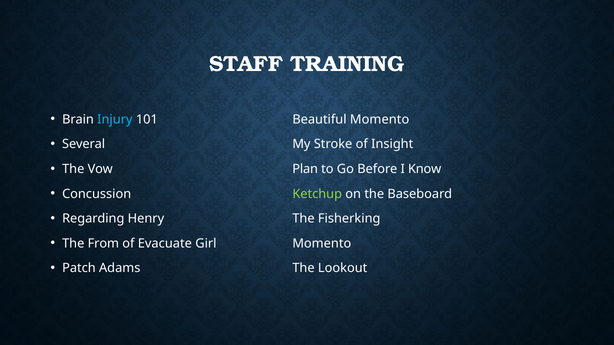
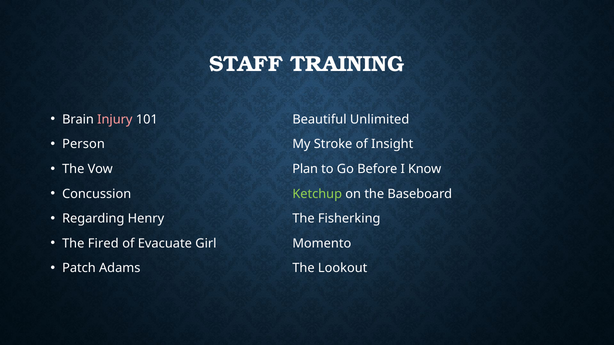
Injury colour: light blue -> pink
Beautiful Momento: Momento -> Unlimited
Several: Several -> Person
From: From -> Fired
